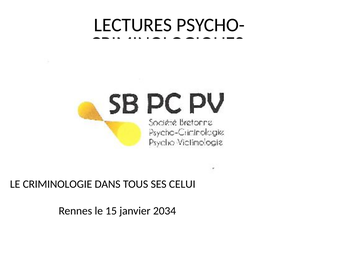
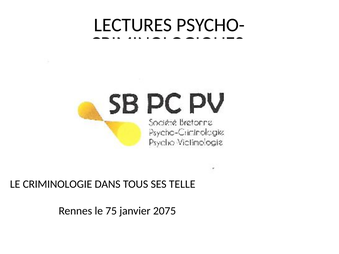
CELUI: CELUI -> TELLE
15: 15 -> 75
2034: 2034 -> 2075
